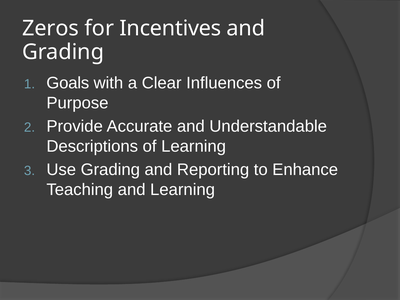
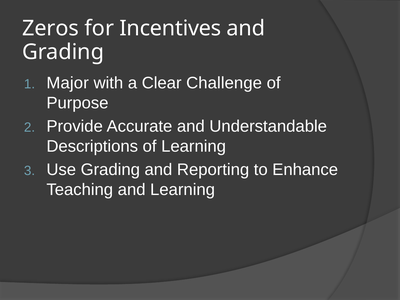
Goals: Goals -> Major
Influences: Influences -> Challenge
